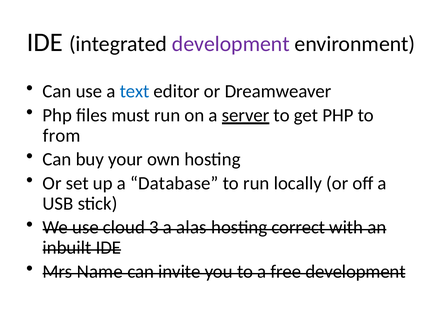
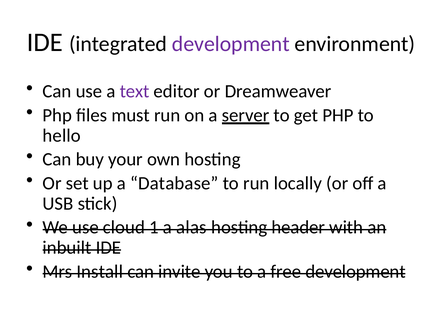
text colour: blue -> purple
from: from -> hello
3: 3 -> 1
correct: correct -> header
Name: Name -> Install
